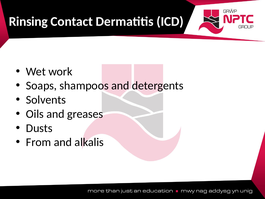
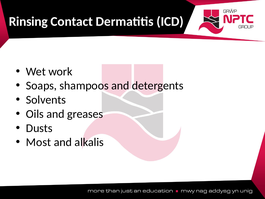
From: From -> Most
